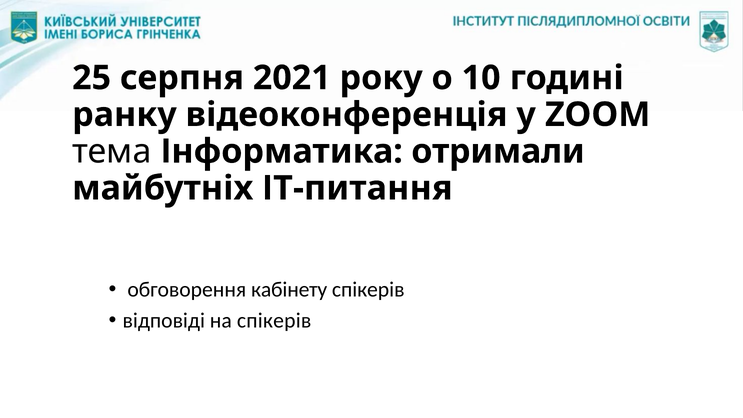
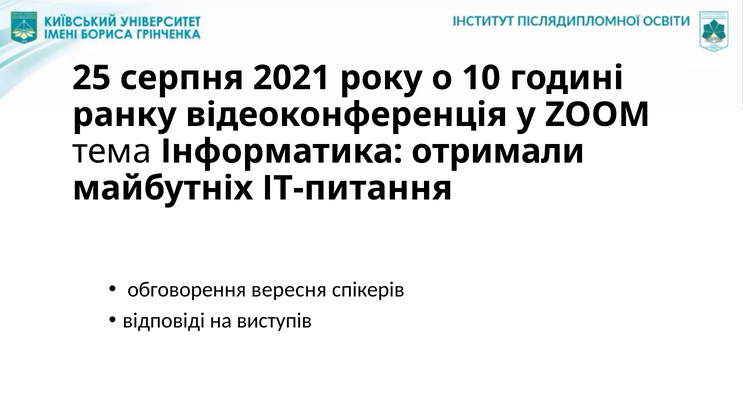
кабінету: кабінету -> вересня
на спікерів: спікерів -> виступів
